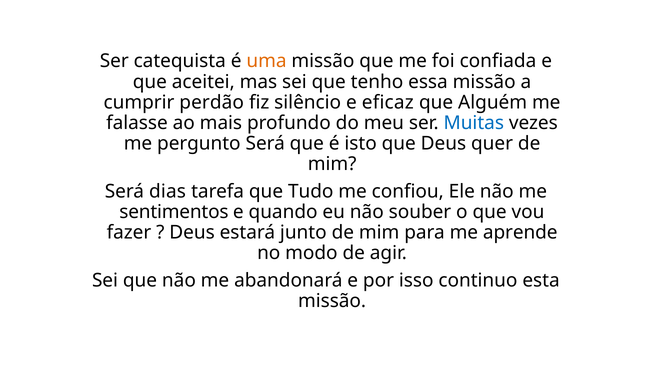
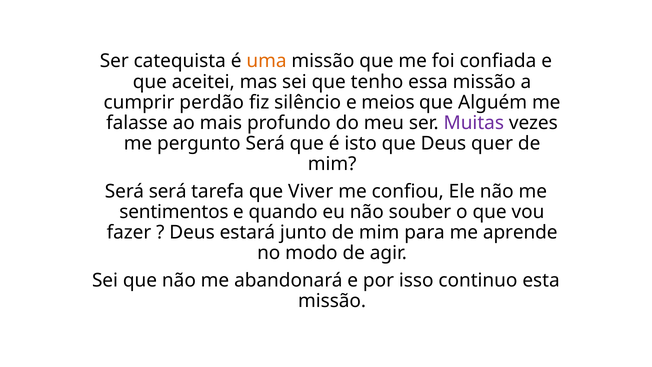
eficaz: eficaz -> meios
Muitas colour: blue -> purple
Será dias: dias -> será
Tudo: Tudo -> Viver
